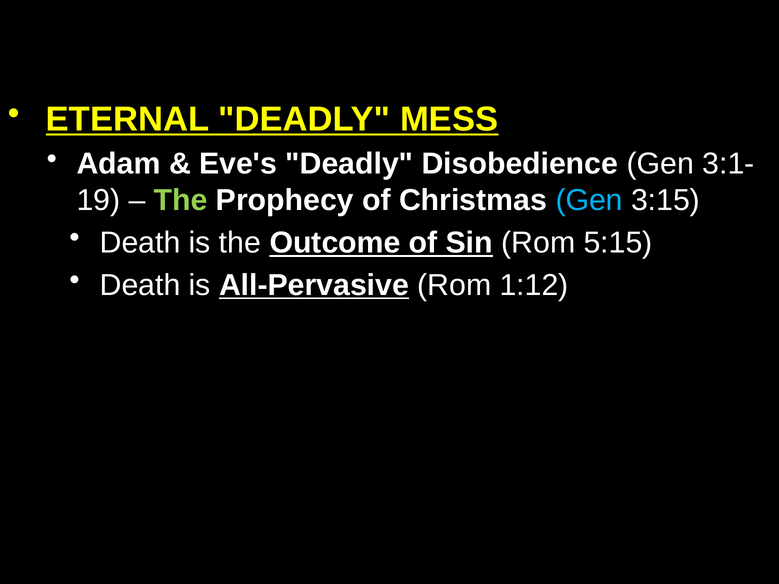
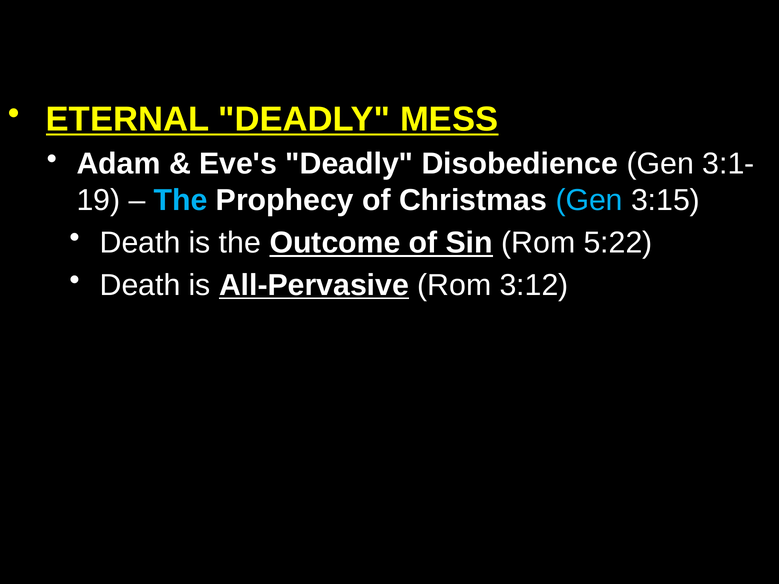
The at (181, 200) colour: light green -> light blue
5:15: 5:15 -> 5:22
1:12: 1:12 -> 3:12
